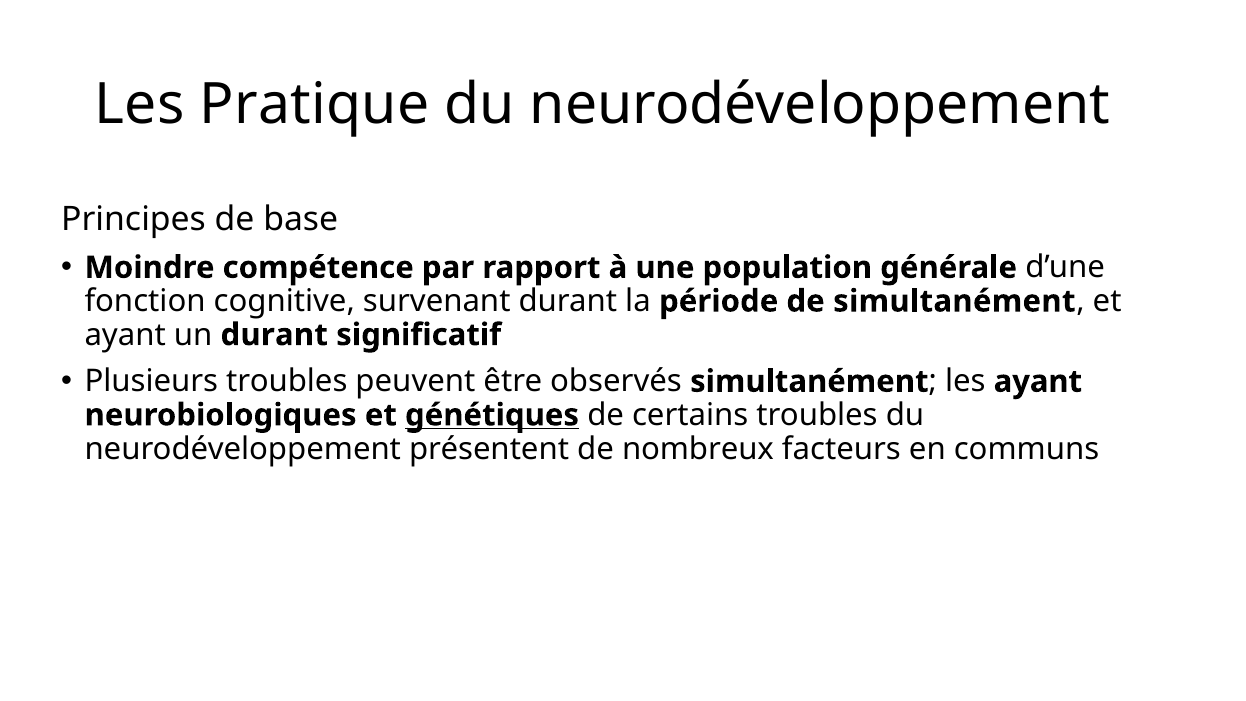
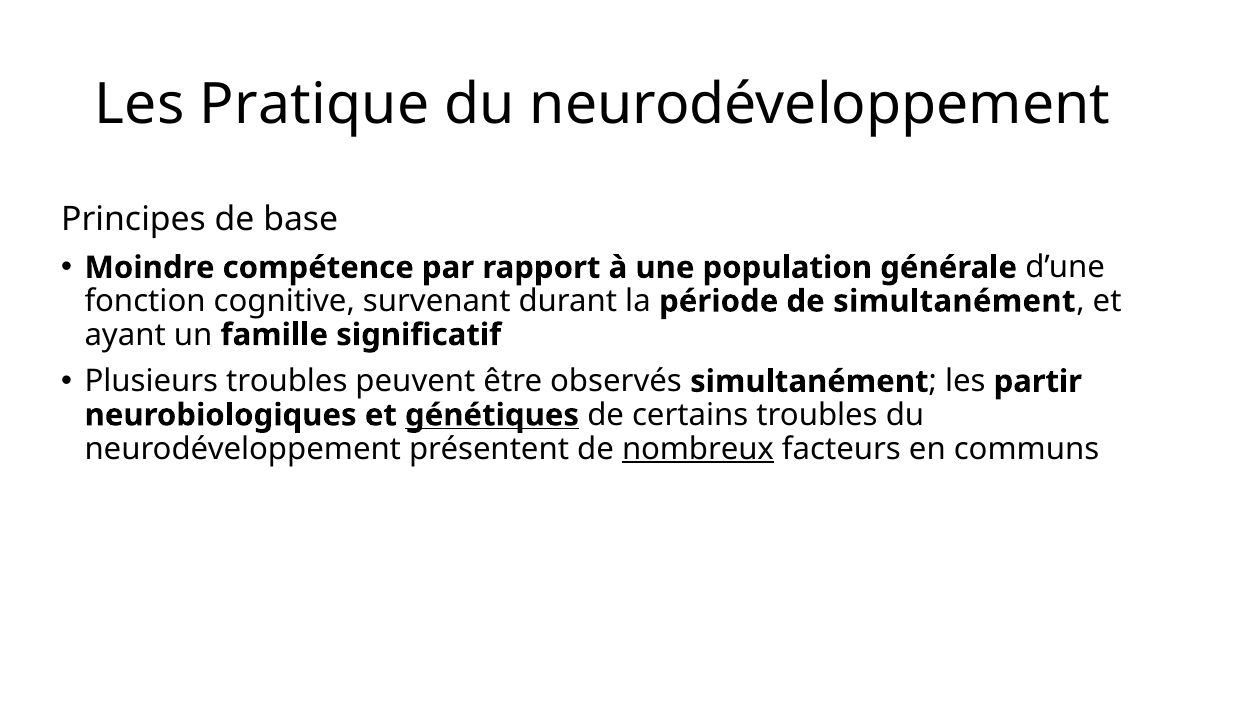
un durant: durant -> famille
les ayant: ayant -> partir
nombreux underline: none -> present
